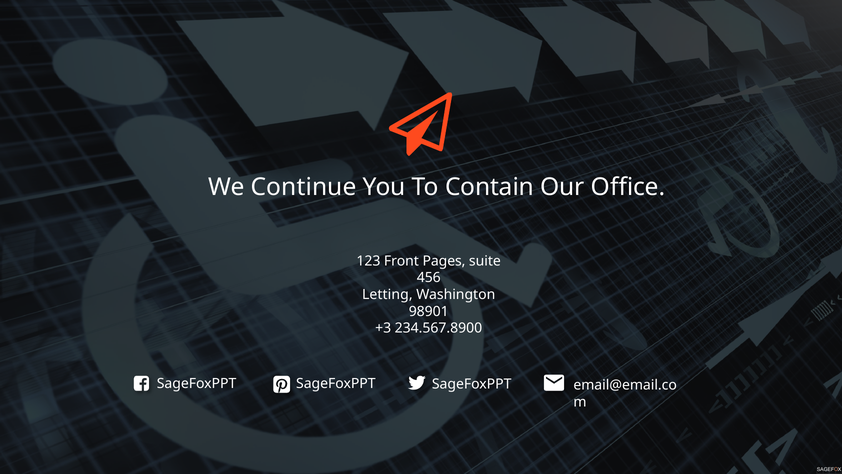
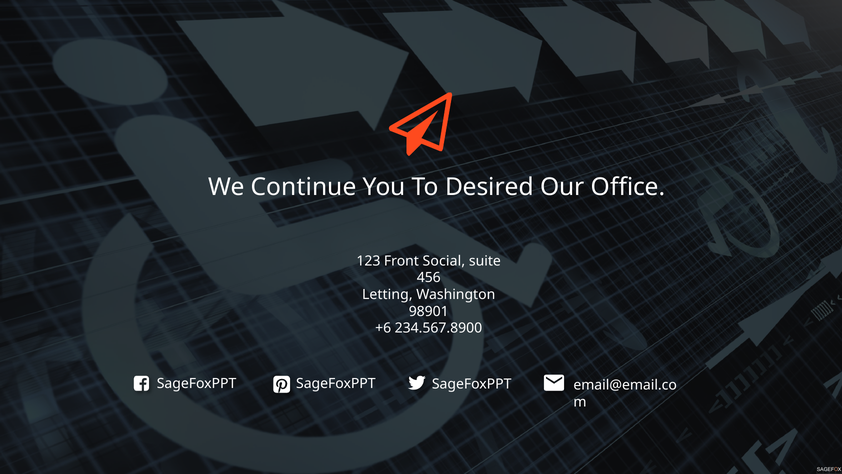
Contain: Contain -> Desired
Pages: Pages -> Social
+3: +3 -> +6
